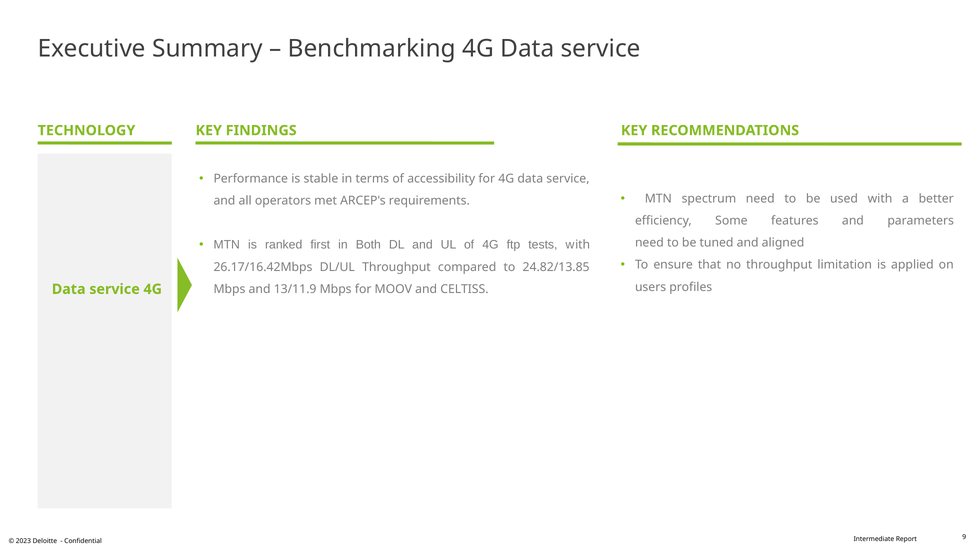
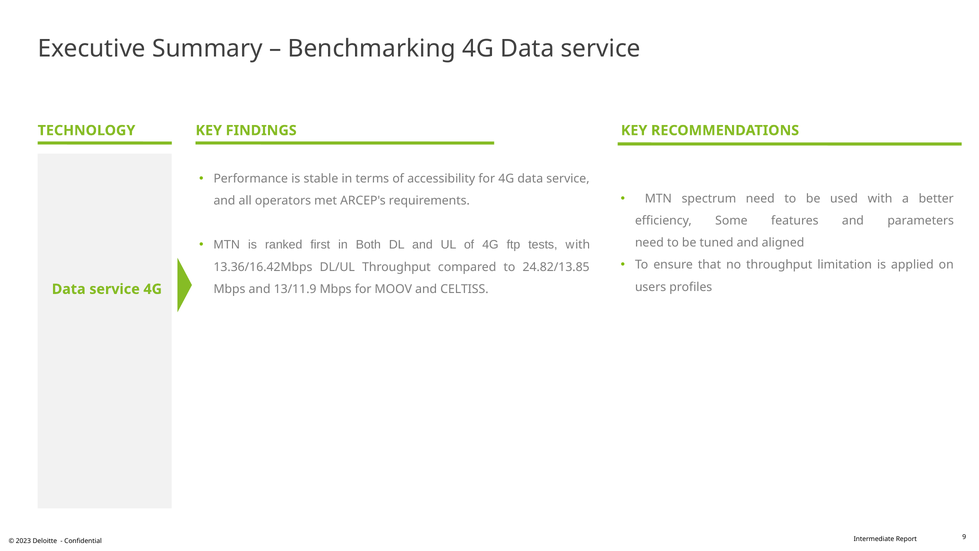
26.17/16.42Mbps: 26.17/16.42Mbps -> 13.36/16.42Mbps
